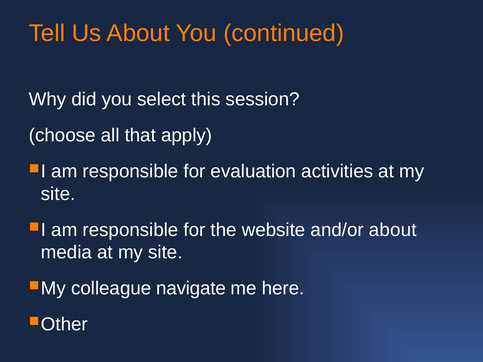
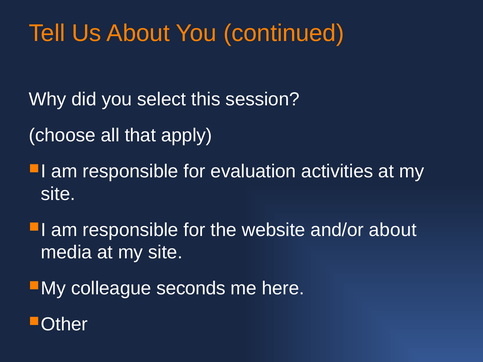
navigate: navigate -> seconds
